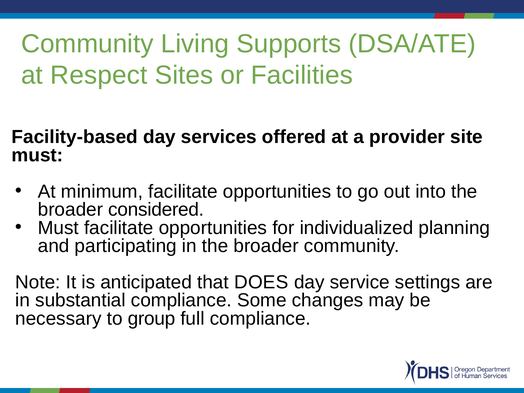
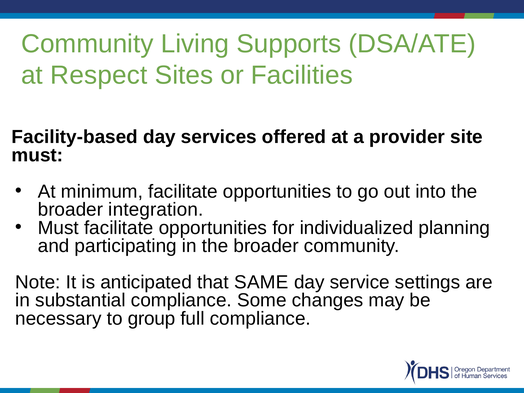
considered: considered -> integration
DOES: DOES -> SAME
